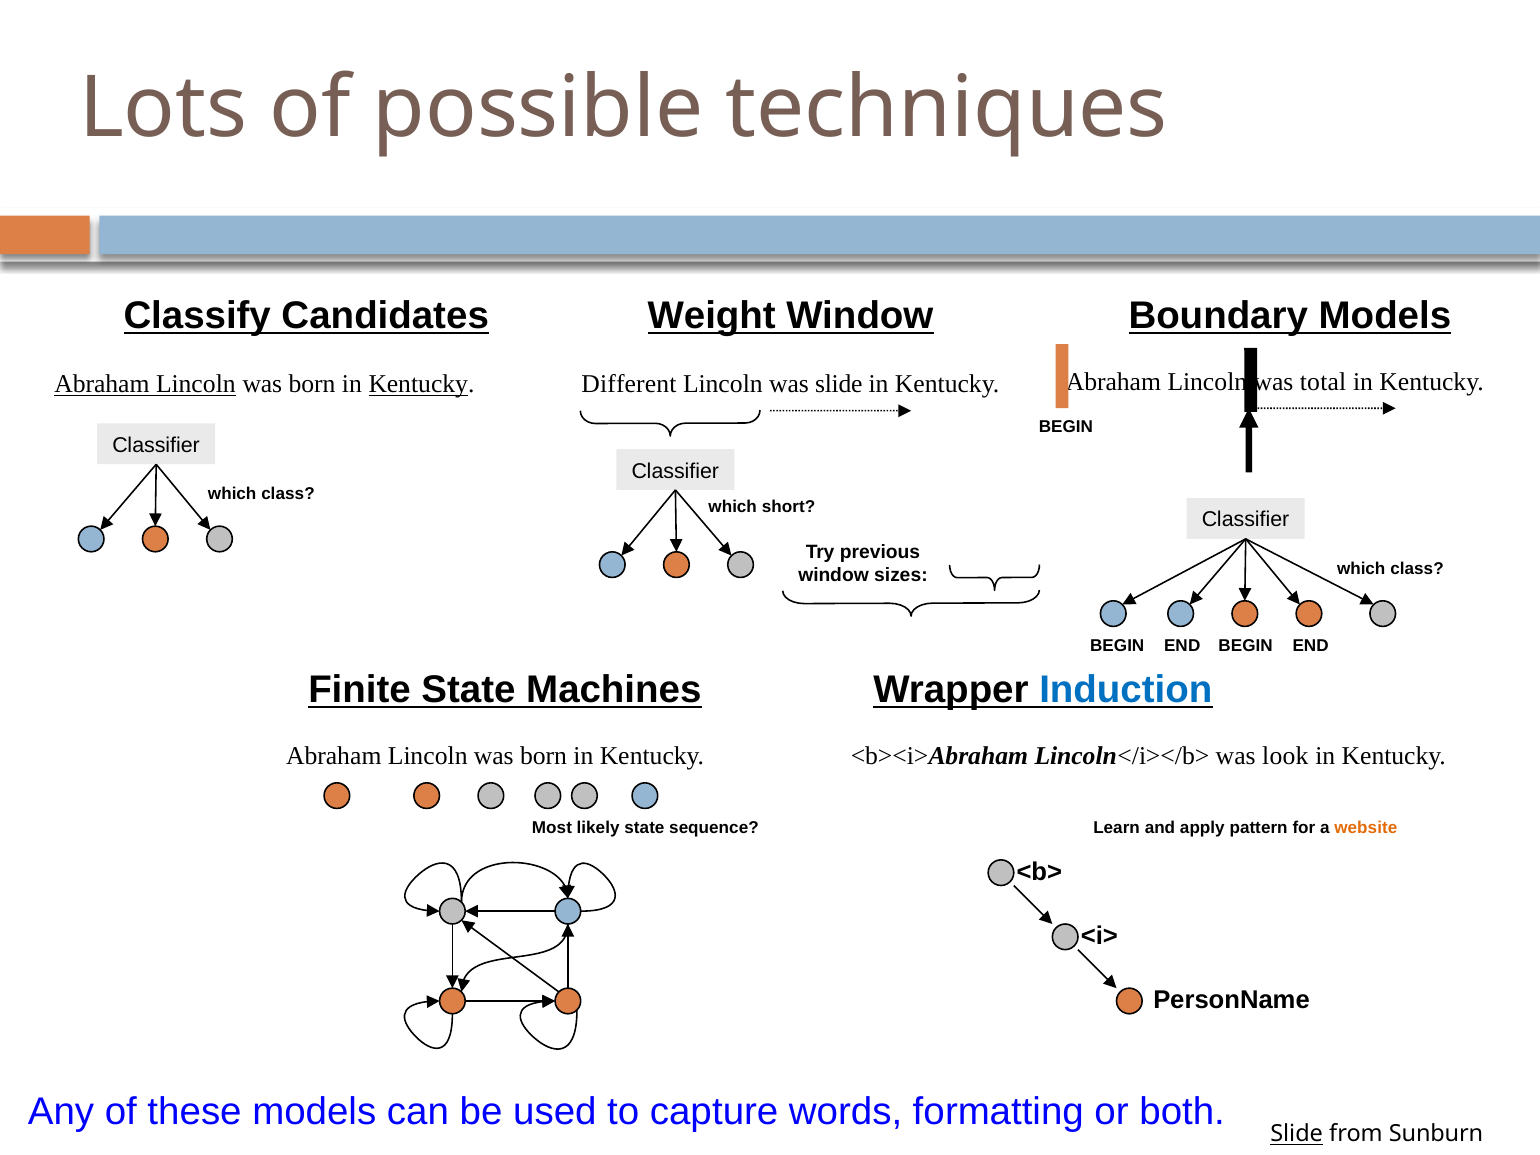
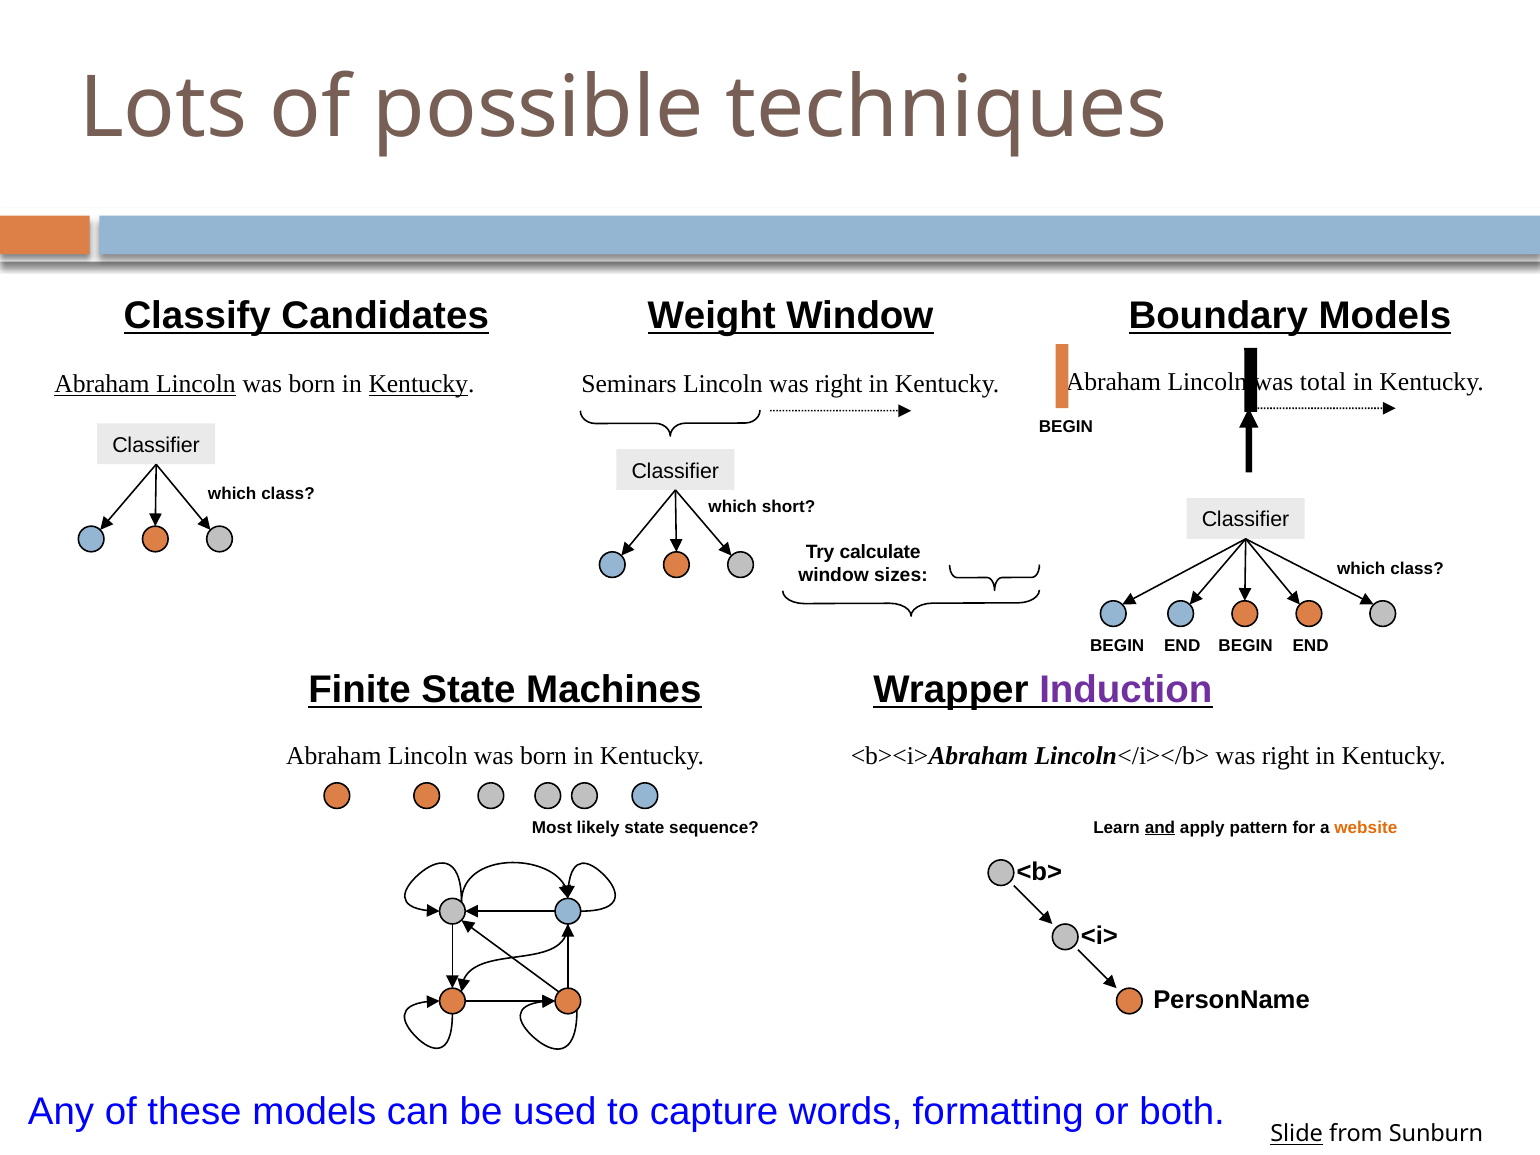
Different: Different -> Seminars
Lincoln was slide: slide -> right
previous: previous -> calculate
Induction colour: blue -> purple
Lincoln</i></b> was look: look -> right
and underline: none -> present
